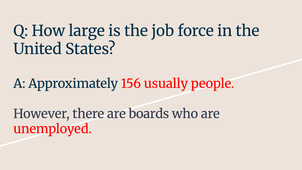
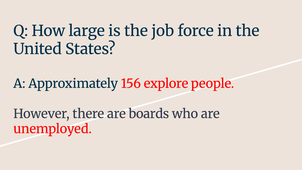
usually: usually -> explore
